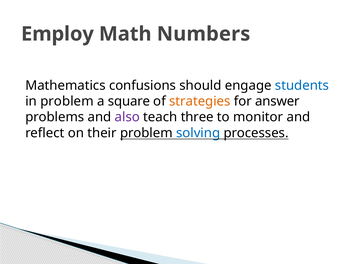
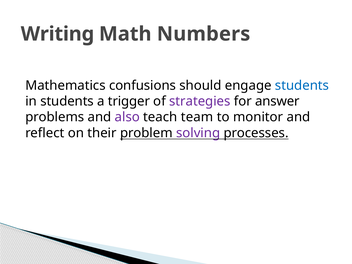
Employ: Employ -> Writing
in problem: problem -> students
square: square -> trigger
strategies colour: orange -> purple
three: three -> team
solving colour: blue -> purple
